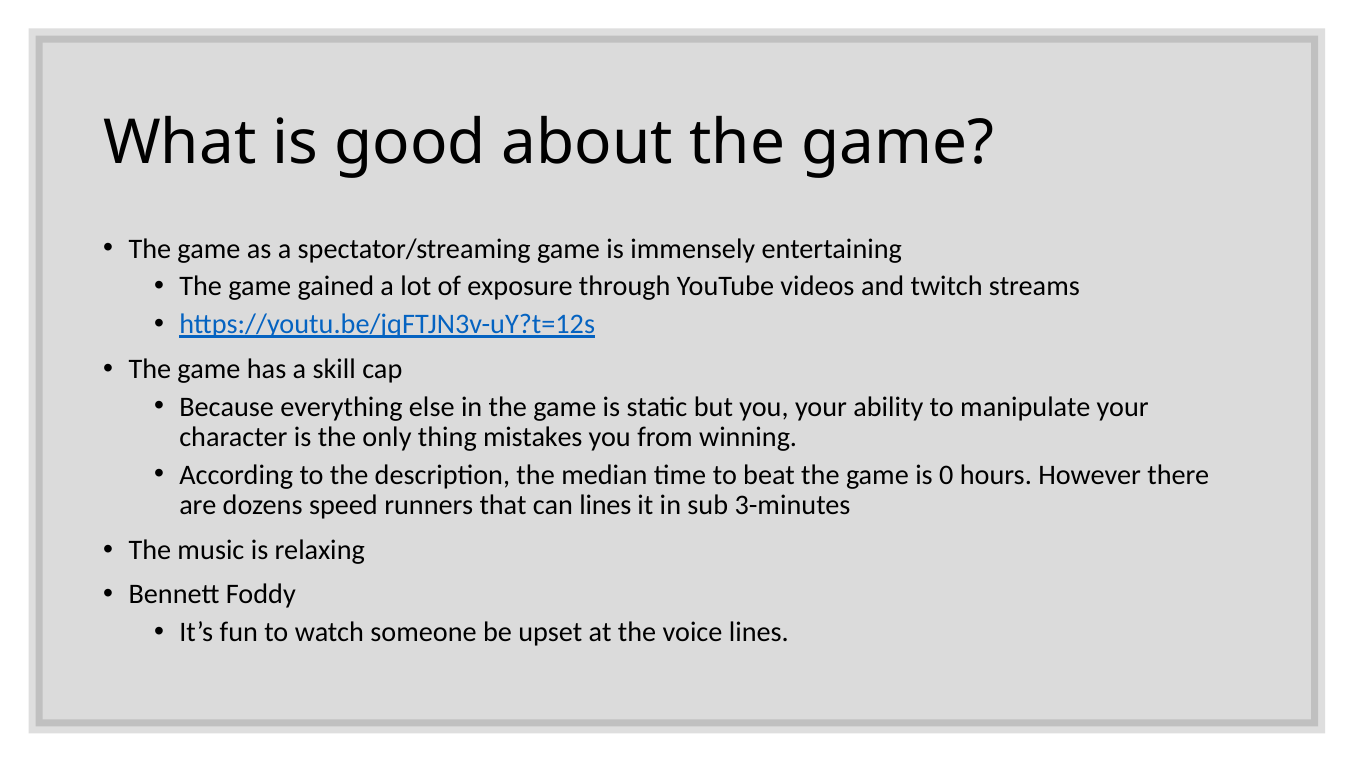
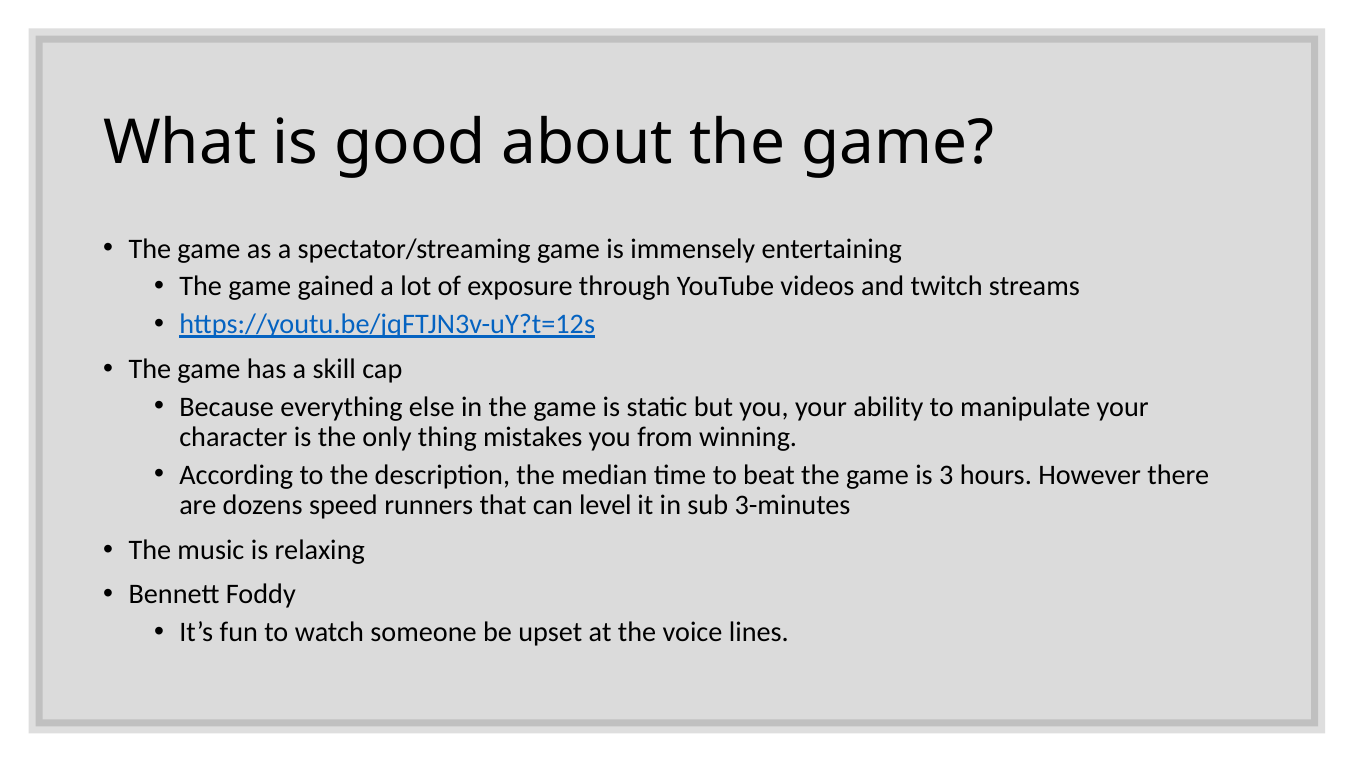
0: 0 -> 3
can lines: lines -> level
